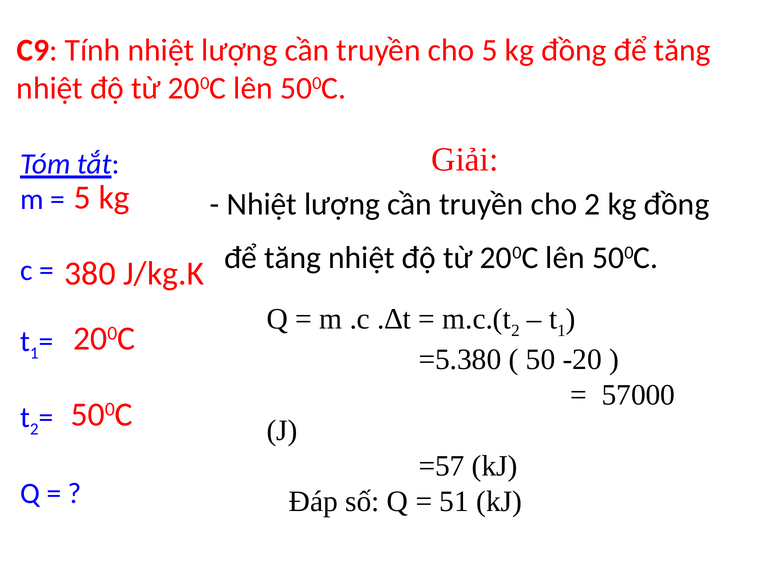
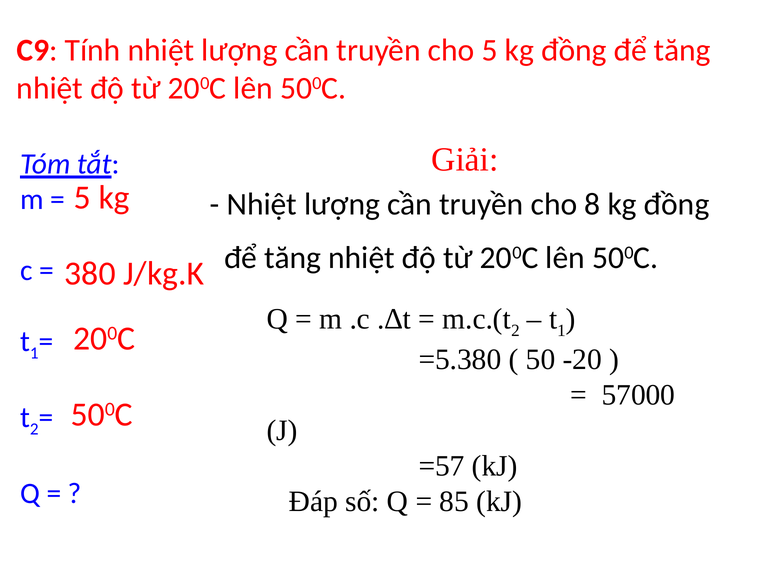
cho 2: 2 -> 8
51: 51 -> 85
